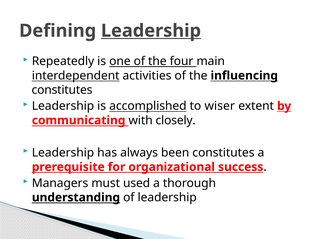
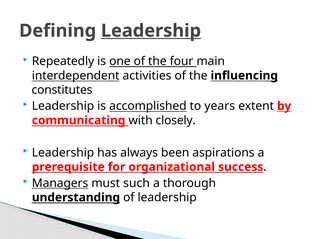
wiser: wiser -> years
been constitutes: constitutes -> aspirations
Managers underline: none -> present
used: used -> such
